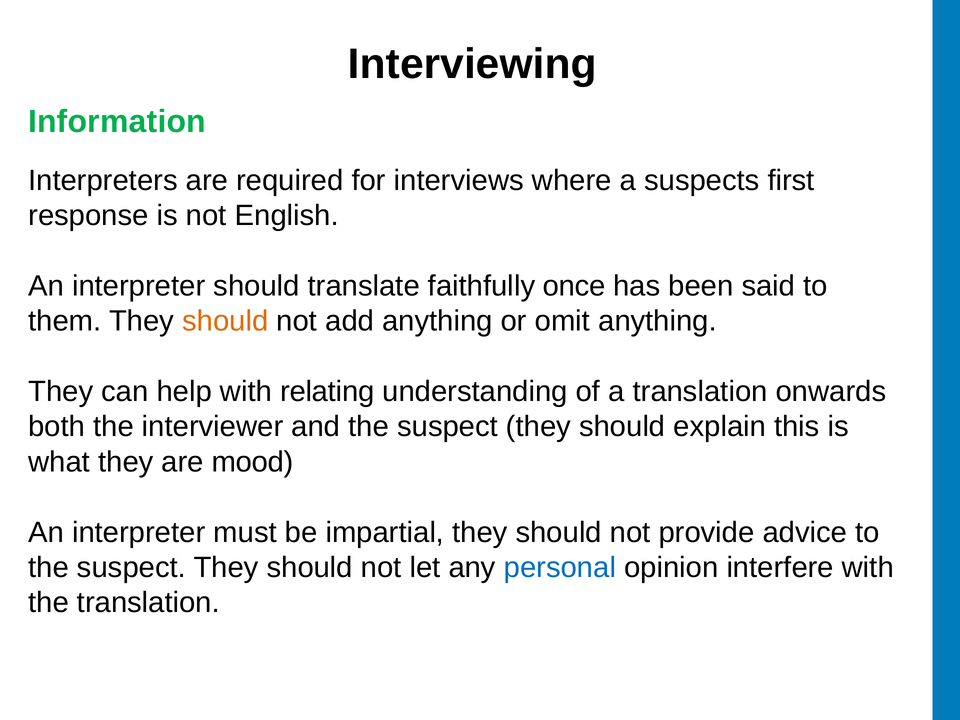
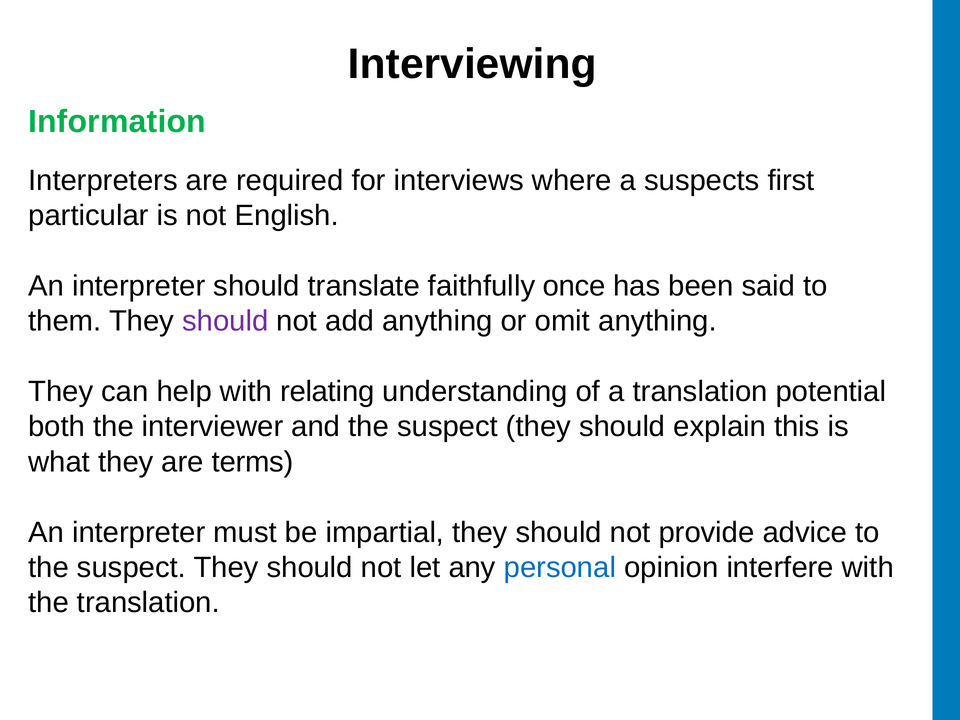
response: response -> particular
should at (225, 321) colour: orange -> purple
onwards: onwards -> potential
mood: mood -> terms
